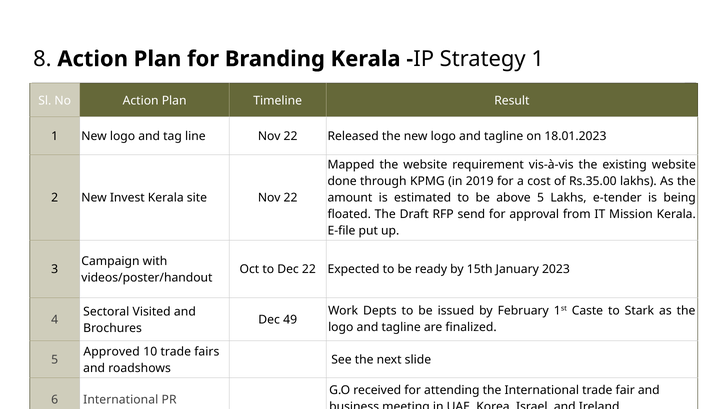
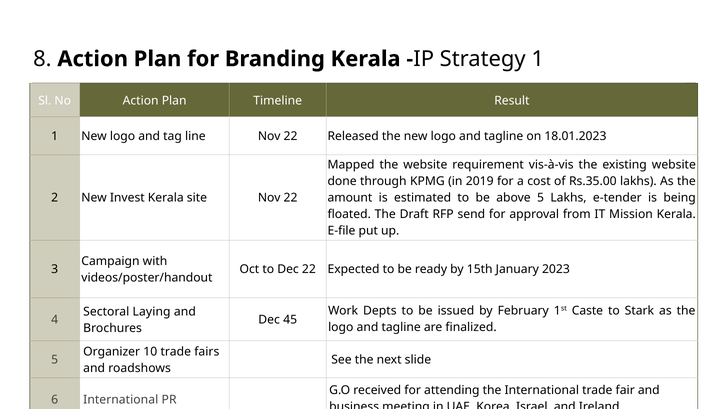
Visited: Visited -> Laying
49: 49 -> 45
Approved: Approved -> Organizer
